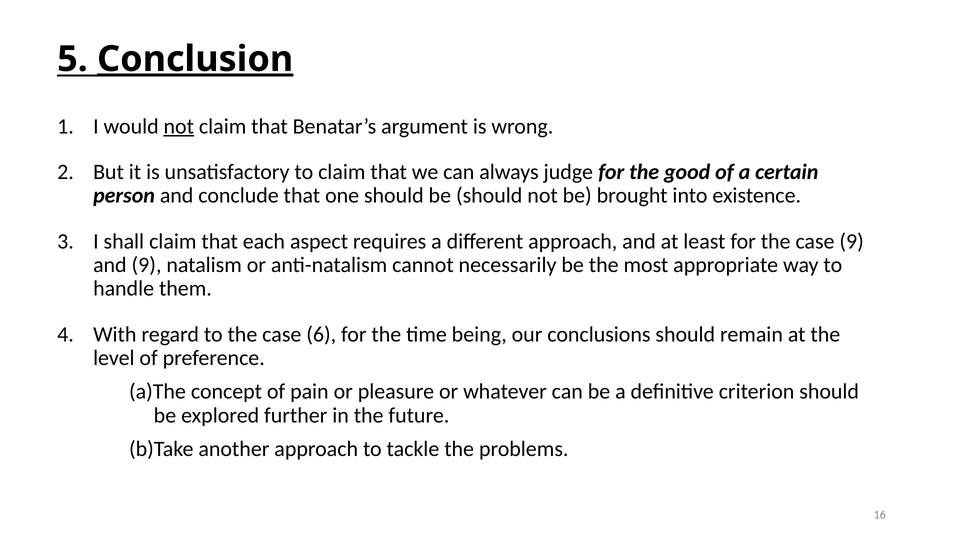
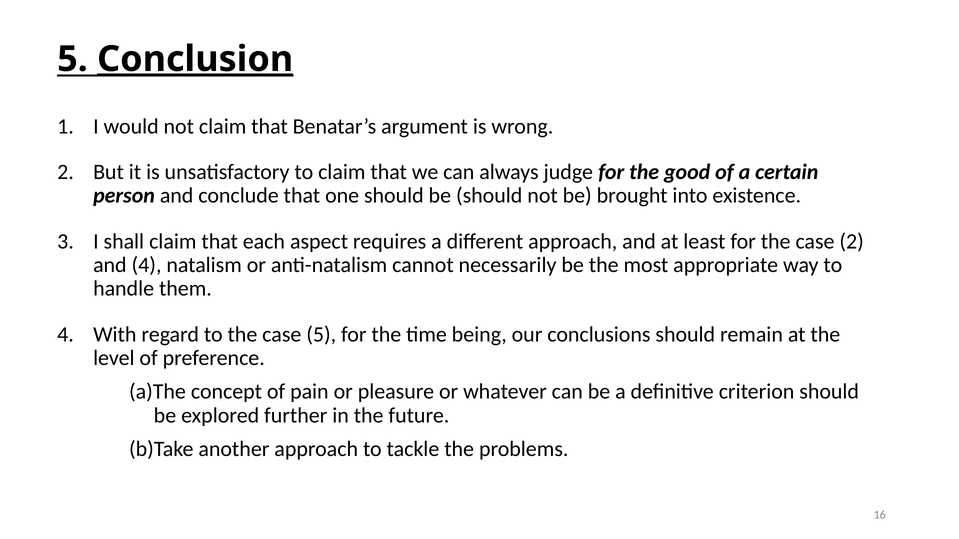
not at (179, 126) underline: present -> none
case 9: 9 -> 2
and 9: 9 -> 4
case 6: 6 -> 5
